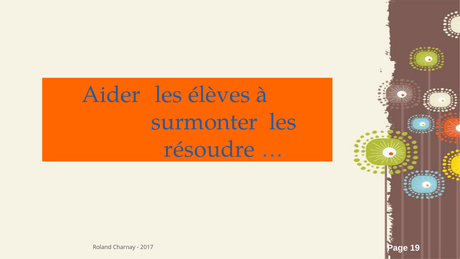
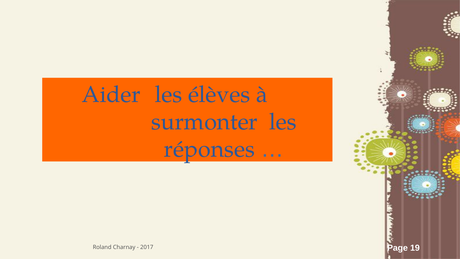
résoudre: résoudre -> réponses
